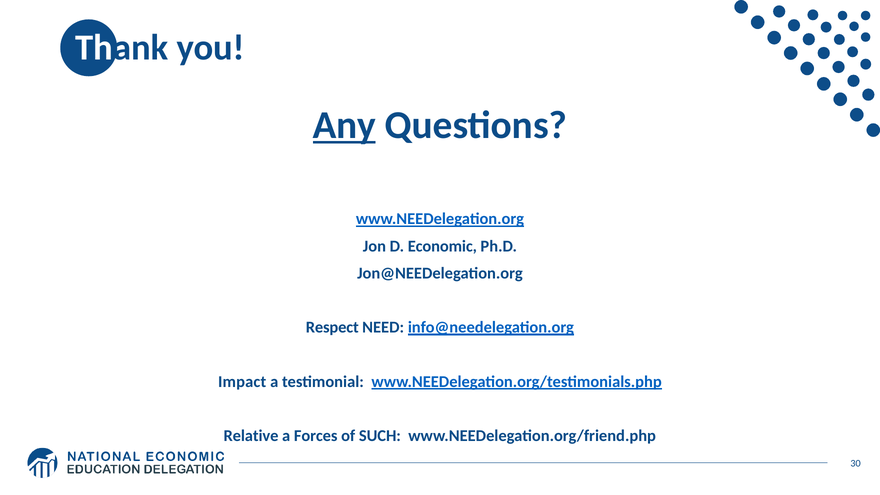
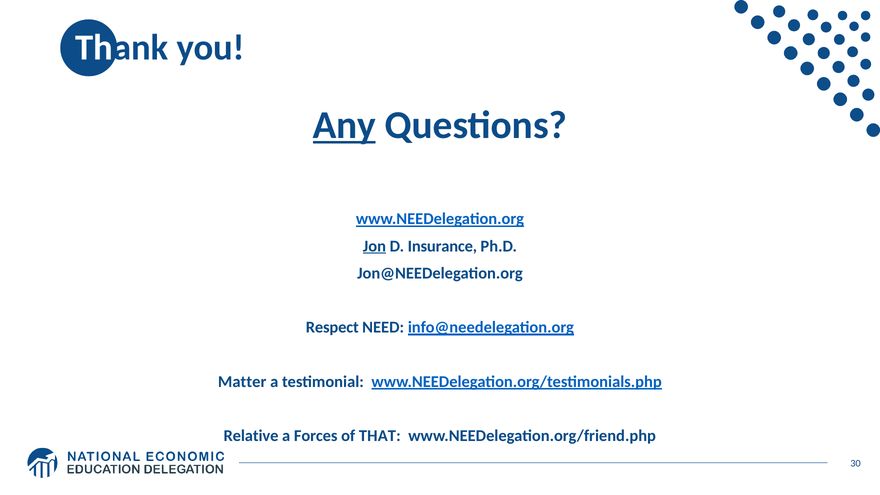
Jon underline: none -> present
Economic: Economic -> Insurance
Impact: Impact -> Matter
SUCH: SUCH -> THAT
